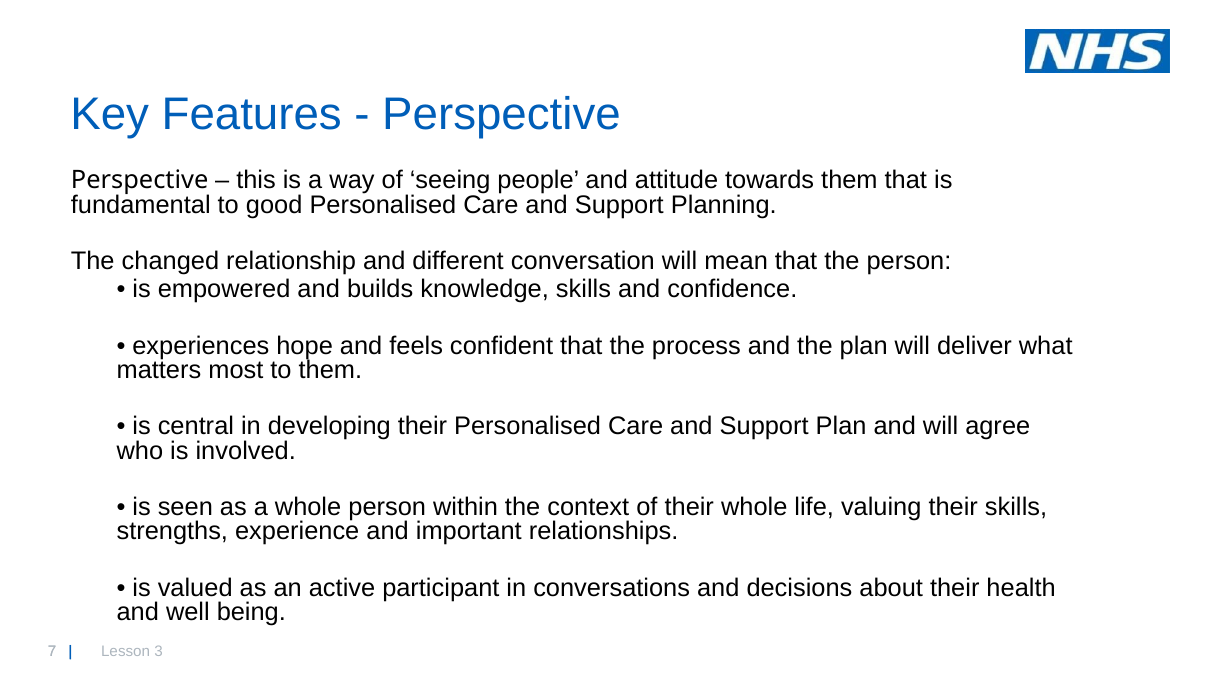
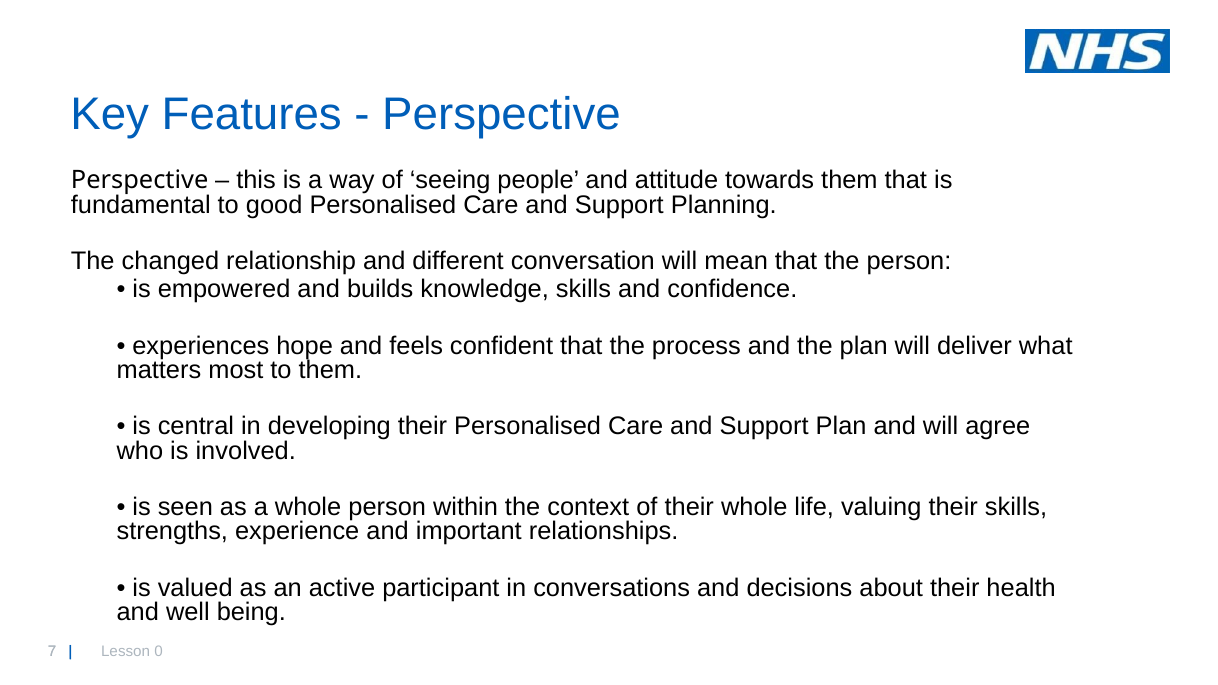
3: 3 -> 0
